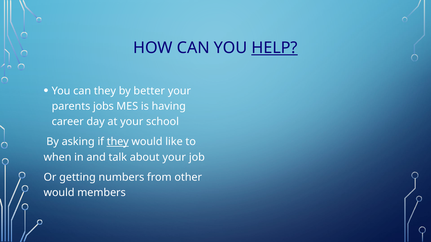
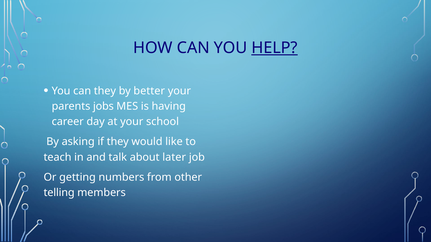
they at (118, 142) underline: present -> none
when: when -> teach
about your: your -> later
would at (59, 193): would -> telling
